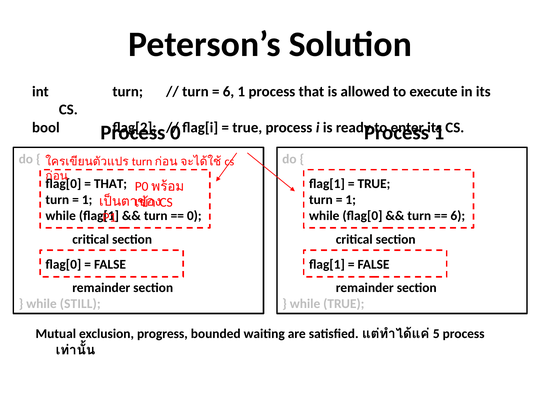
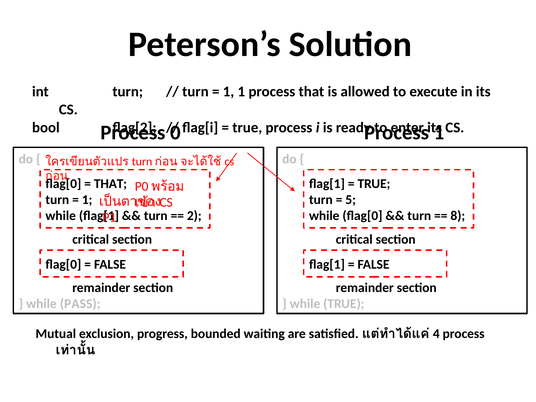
6 at (228, 92): 6 -> 1
1 at (351, 200): 1 -> 5
0 at (194, 216): 0 -> 2
6 at (458, 216): 6 -> 8
STILL: STILL -> PASS
5: 5 -> 4
